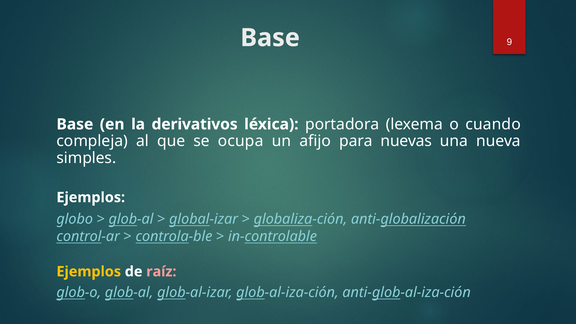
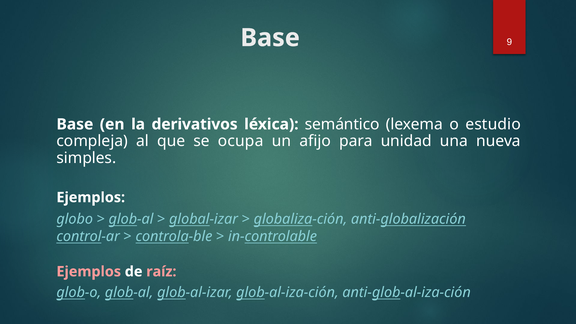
portadora: portadora -> semántico
cuando: cuando -> estudio
nuevas: nuevas -> unidad
Ejemplos at (89, 272) colour: yellow -> pink
